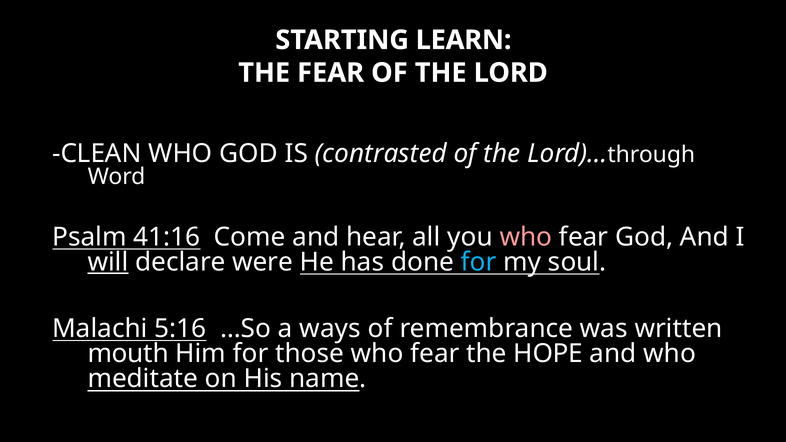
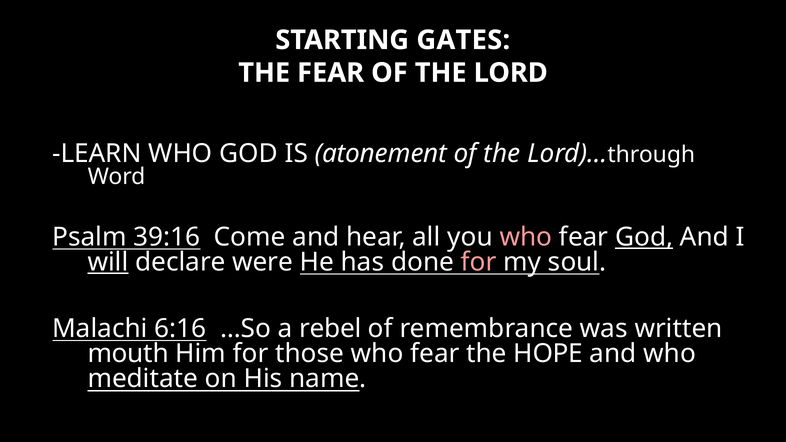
LEARN: LEARN -> GATES
CLEAN: CLEAN -> LEARN
contrasted: contrasted -> atonement
41:16: 41:16 -> 39:16
God at (644, 237) underline: none -> present
for at (479, 262) colour: light blue -> pink
5:16: 5:16 -> 6:16
ways: ways -> rebel
